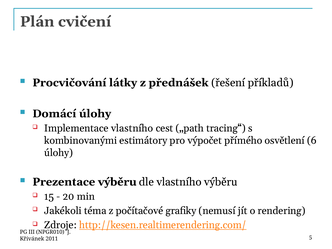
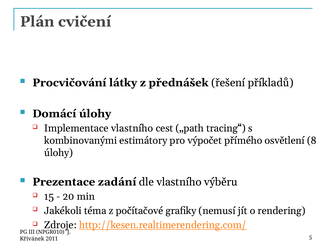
6: 6 -> 8
Prezentace výběru: výběru -> zadání
